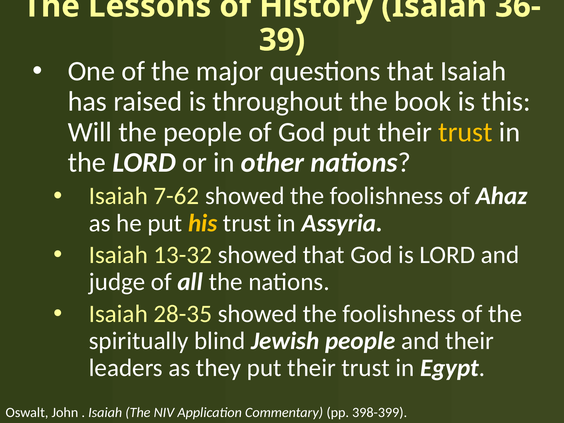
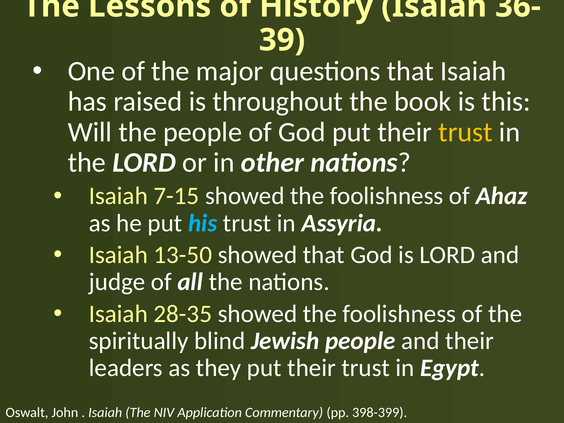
7-62: 7-62 -> 7-15
his colour: yellow -> light blue
13-32: 13-32 -> 13-50
